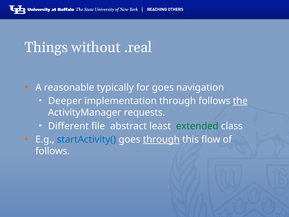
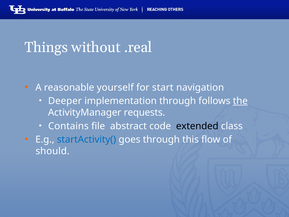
typically: typically -> yourself
for goes: goes -> start
Different: Different -> Contains
least: least -> code
extended colour: green -> black
through at (161, 139) underline: present -> none
follows at (53, 151): follows -> should
